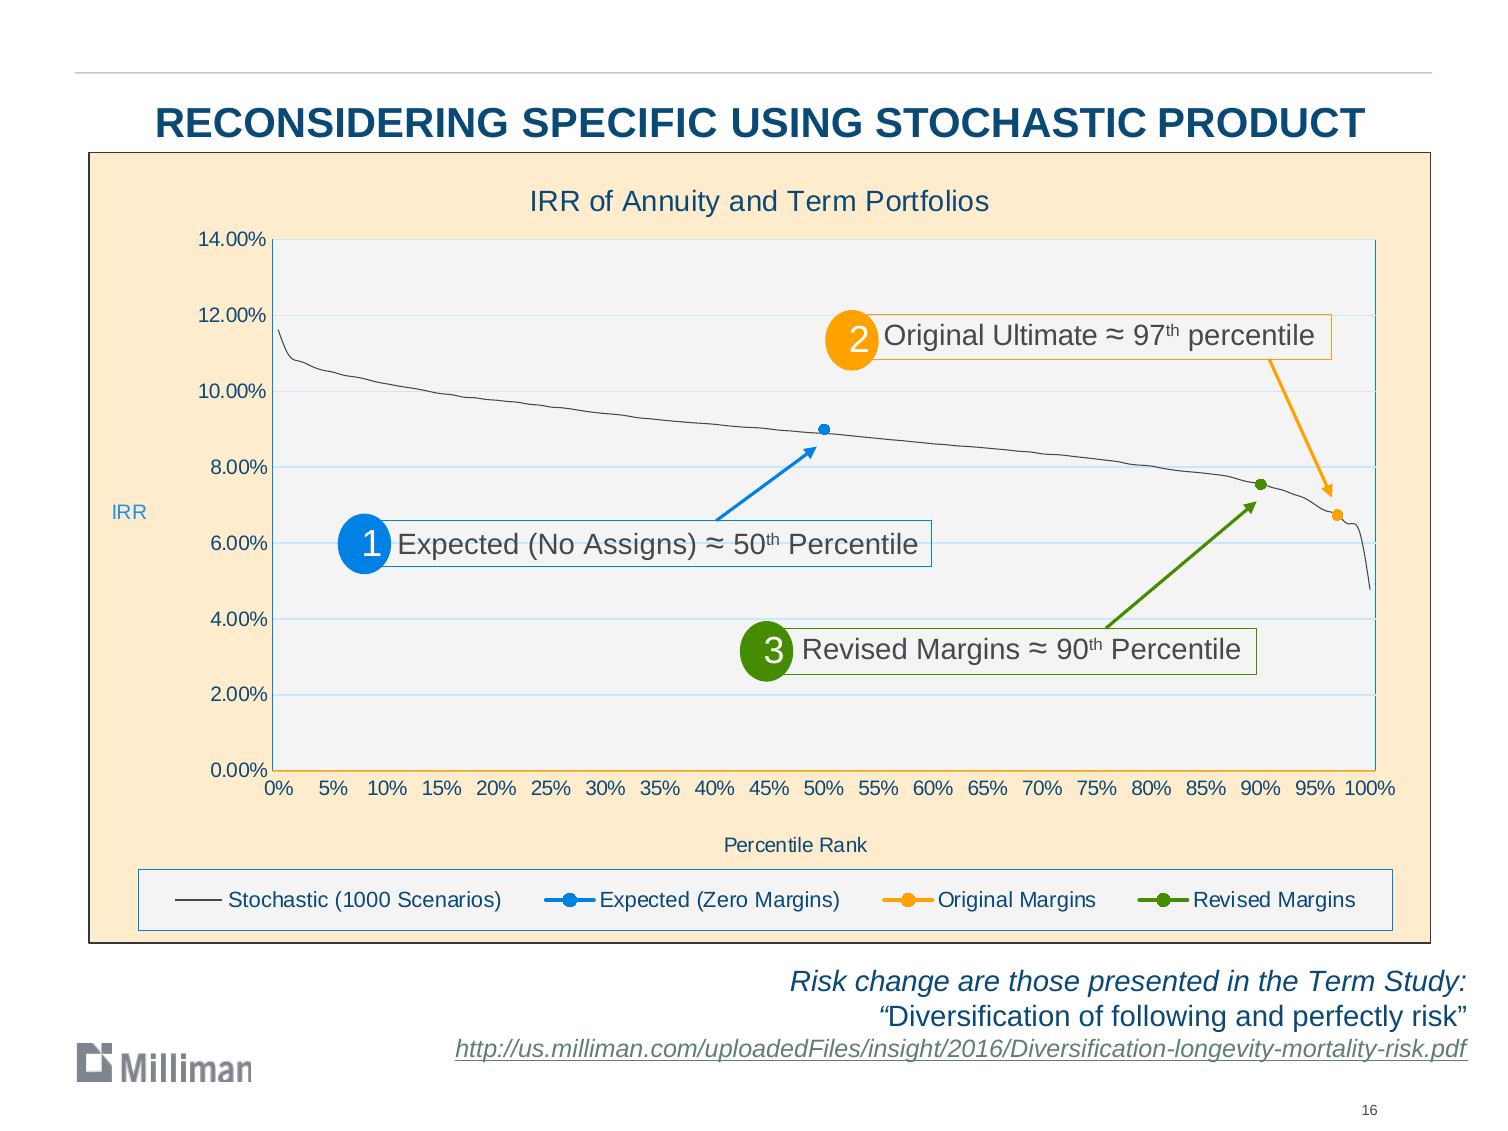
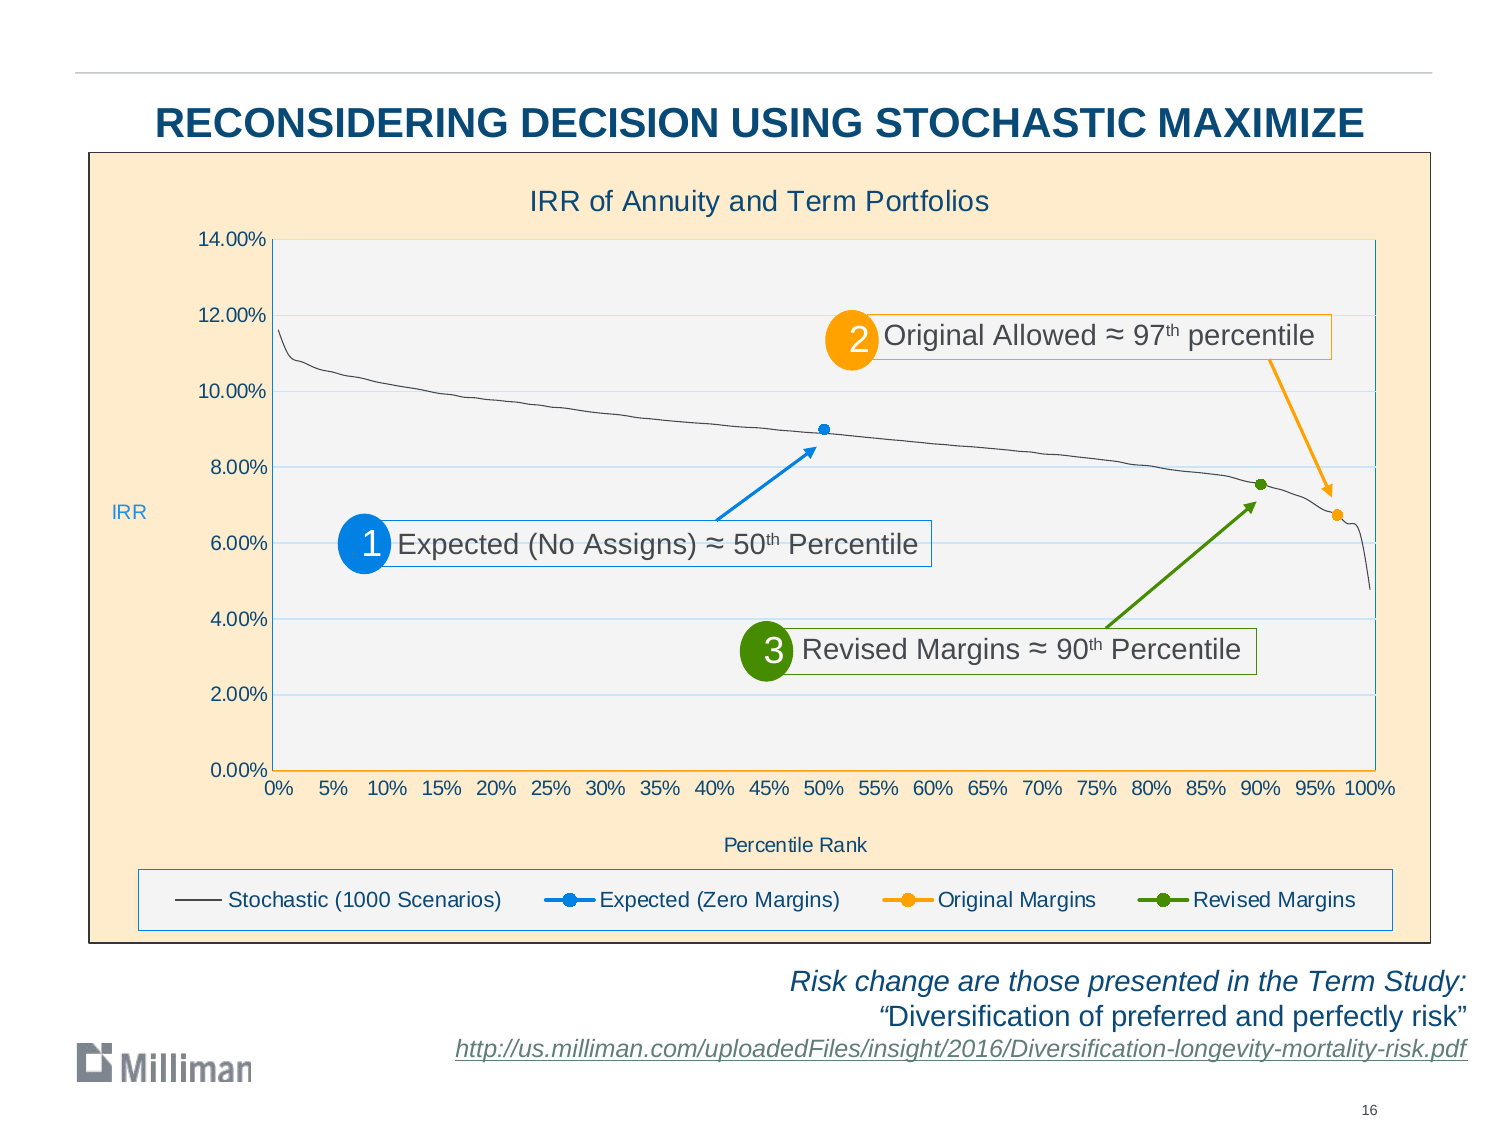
SPECIFIC: SPECIFIC -> DECISION
PRODUCT: PRODUCT -> MAXIMIZE
Ultimate: Ultimate -> Allowed
following: following -> preferred
